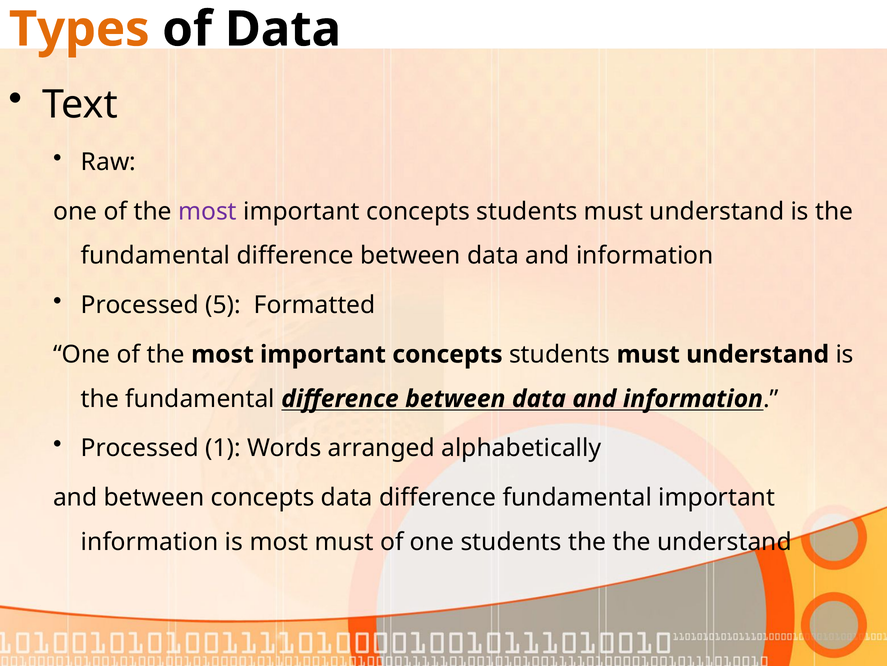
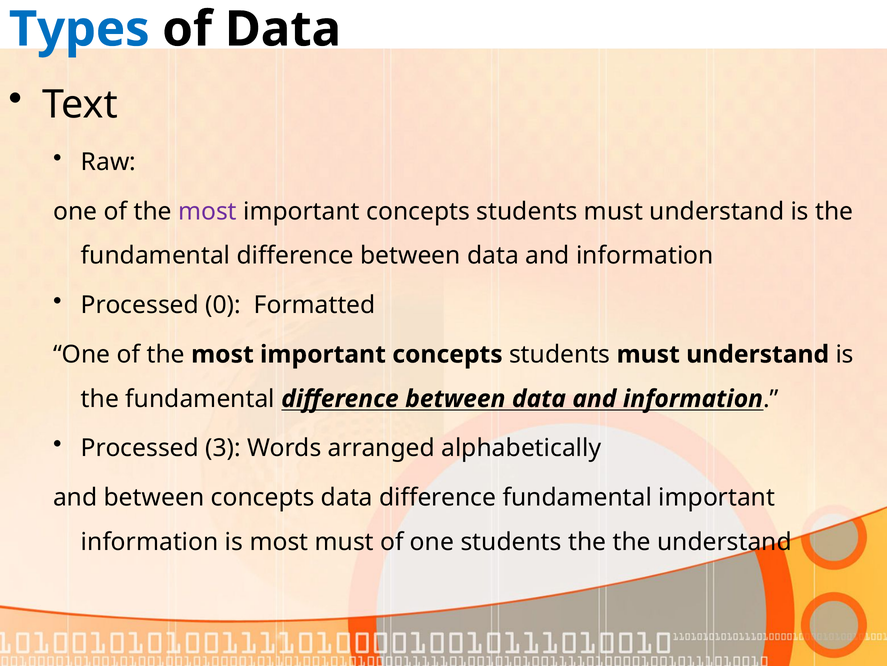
Types colour: orange -> blue
5: 5 -> 0
1: 1 -> 3
